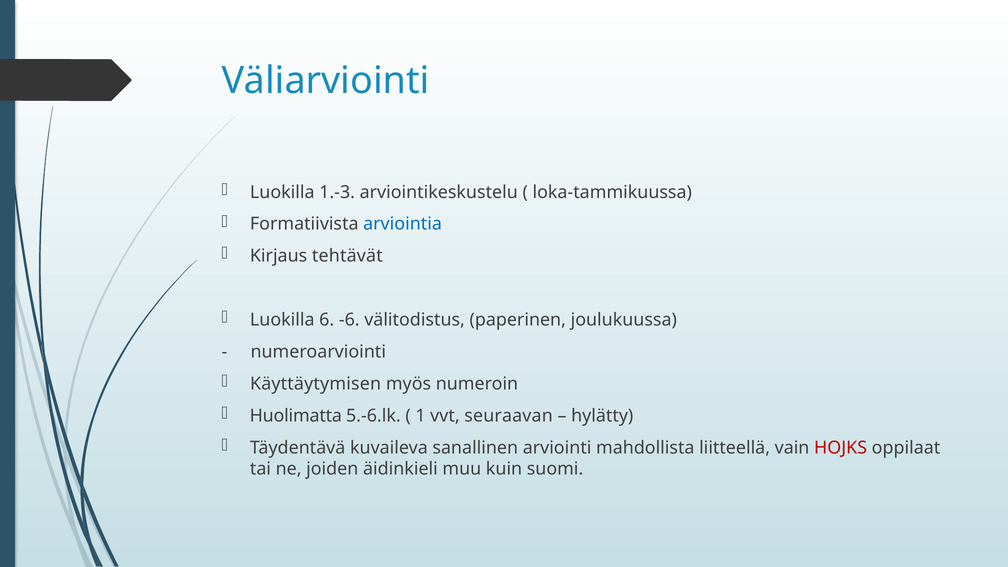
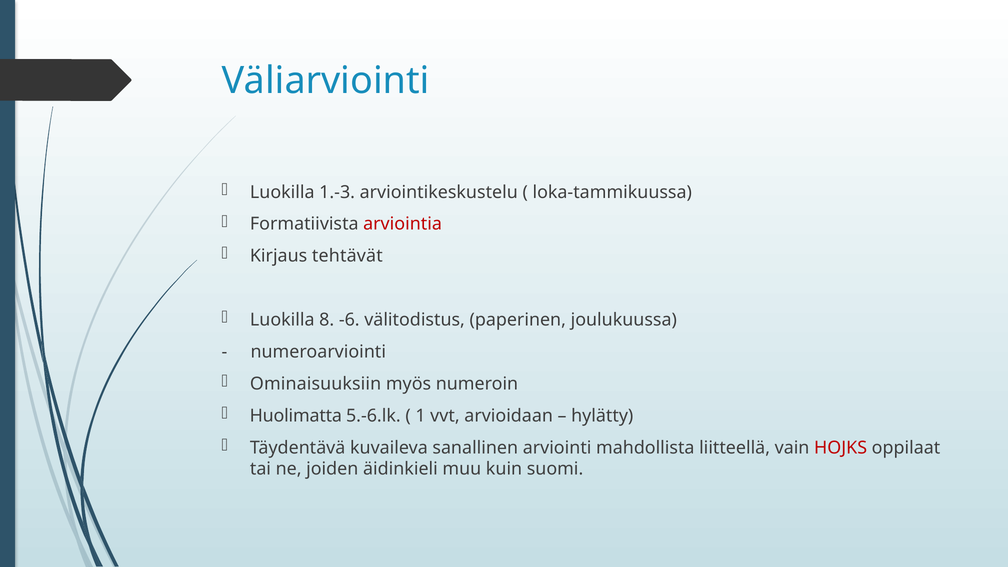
arviointia colour: blue -> red
6: 6 -> 8
Käyttäytymisen: Käyttäytymisen -> Ominaisuuksiin
seuraavan: seuraavan -> arvioidaan
